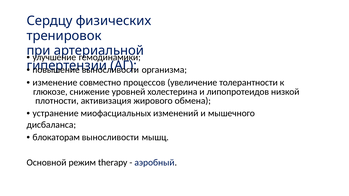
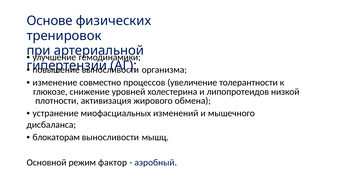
Сердцу: Сердцу -> Основе
therapy: therapy -> фактор
